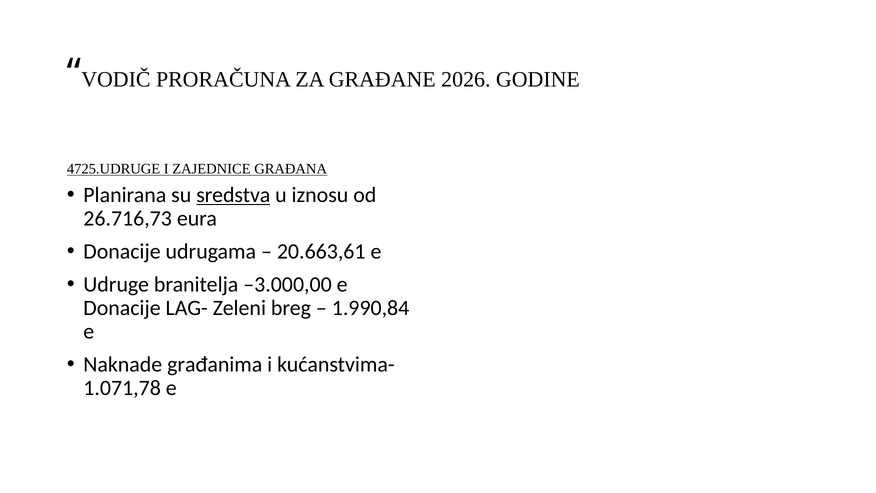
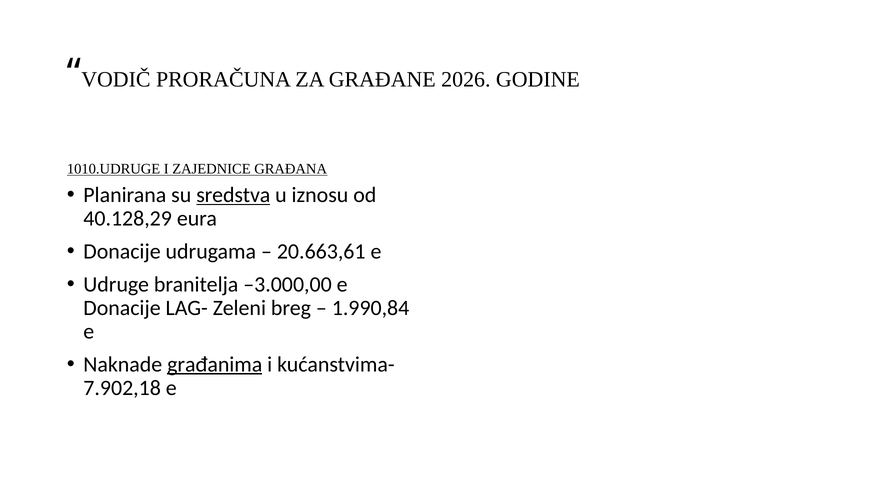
4725.UDRUGE: 4725.UDRUGE -> 1010.UDRUGE
26.716,73: 26.716,73 -> 40.128,29
građanima underline: none -> present
1.071,78: 1.071,78 -> 7.902,18
